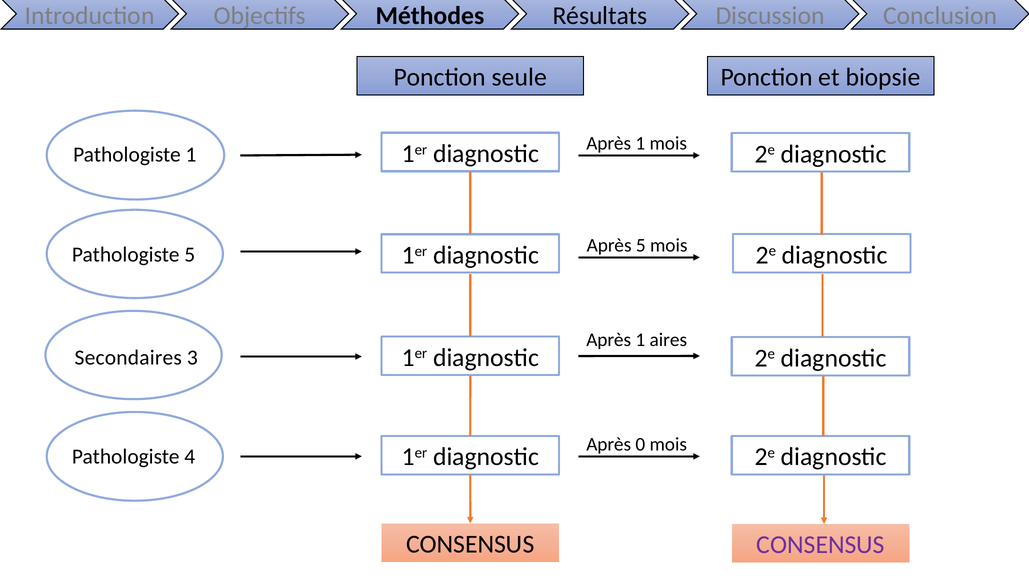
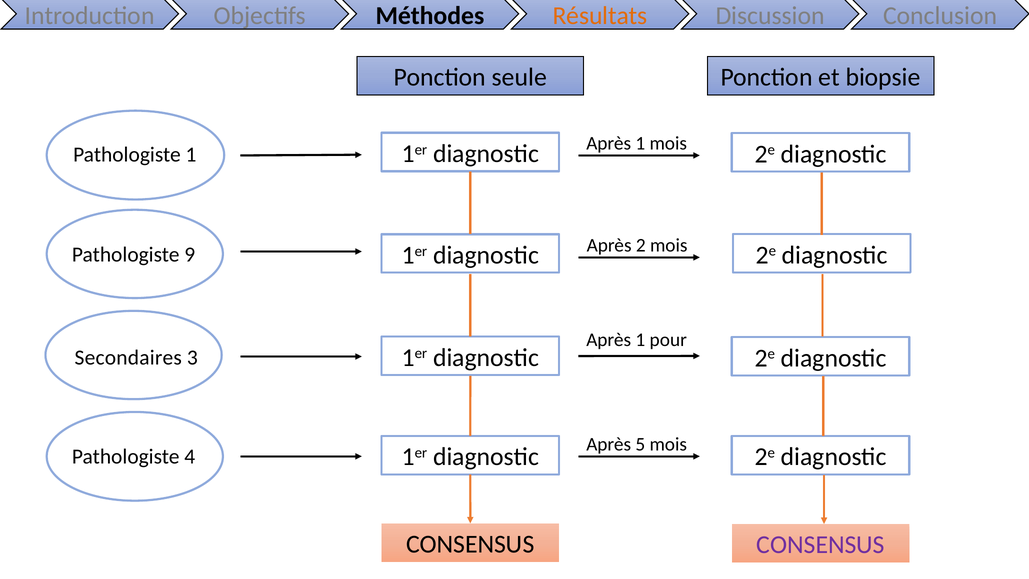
Résultats colour: black -> orange
Après 5: 5 -> 2
Pathologiste 5: 5 -> 9
aires: aires -> pour
0: 0 -> 5
